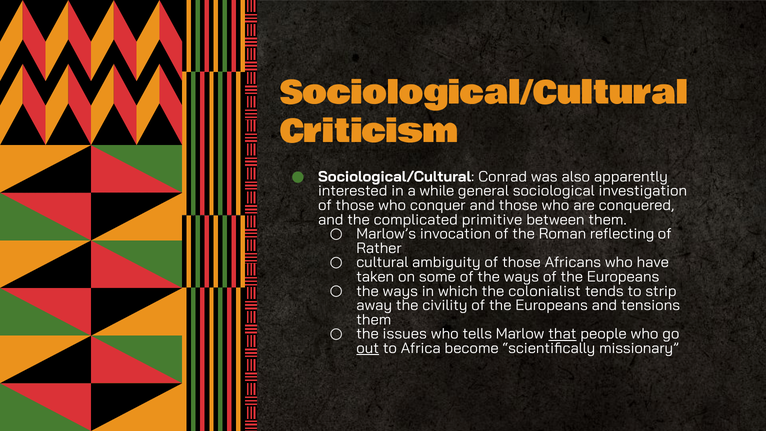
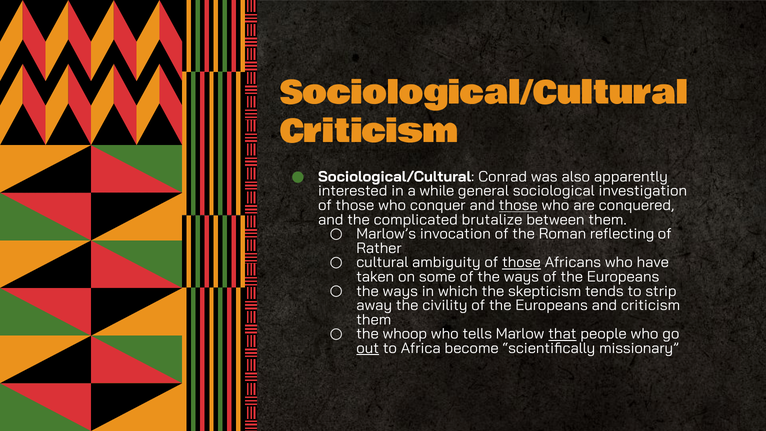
those at (518, 205) underline: none -> present
primitive: primitive -> brutalize
those at (521, 262) underline: none -> present
colonialist: colonialist -> skepticism
and tensions: tensions -> criticism
issues: issues -> whoop
